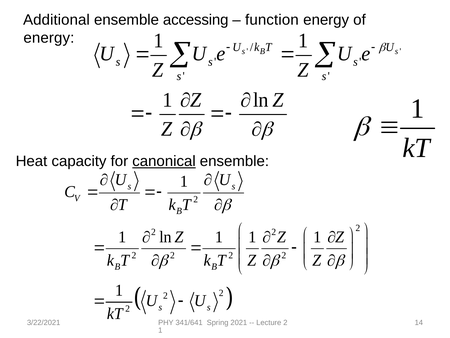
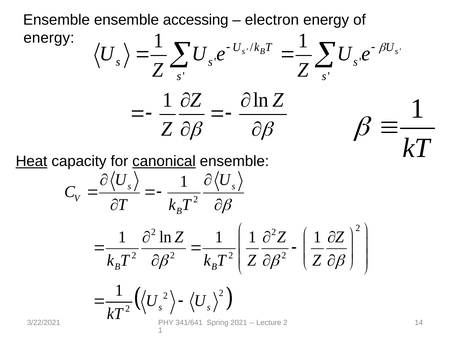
Additional at (56, 20): Additional -> Ensemble
function: function -> electron
Heat underline: none -> present
